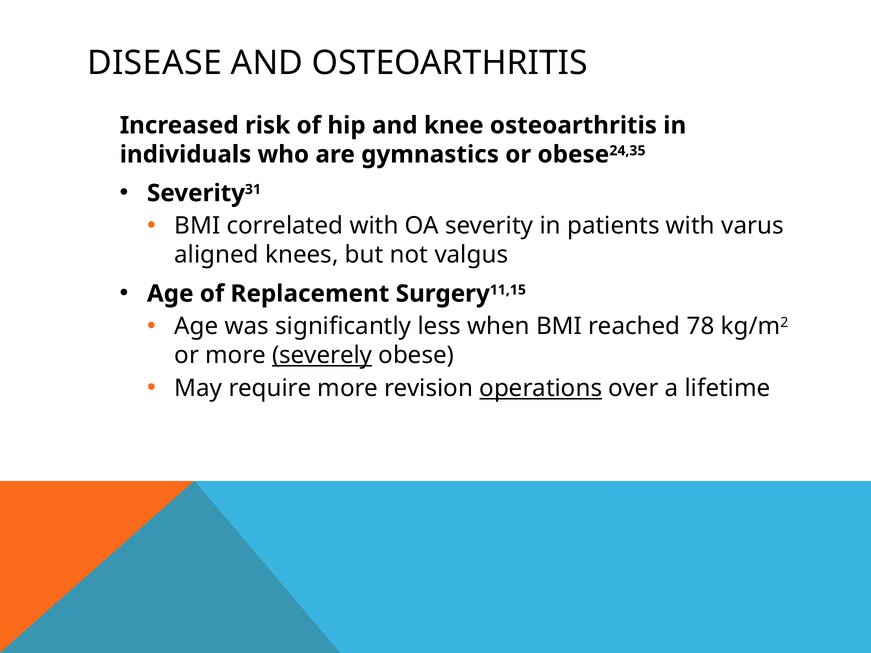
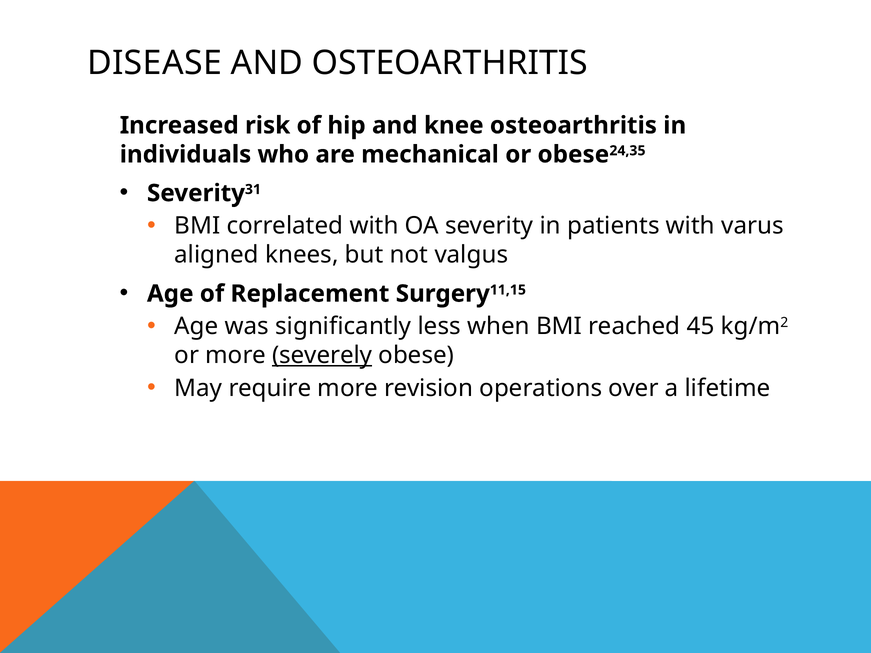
gymnastics: gymnastics -> mechanical
78: 78 -> 45
operations underline: present -> none
